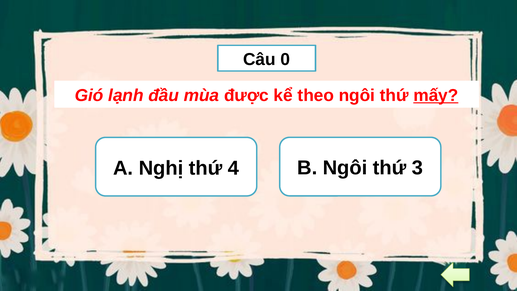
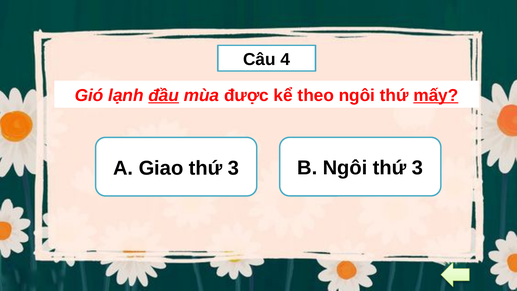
0: 0 -> 4
đầu underline: none -> present
Nghị: Nghị -> Giao
4 at (233, 168): 4 -> 3
